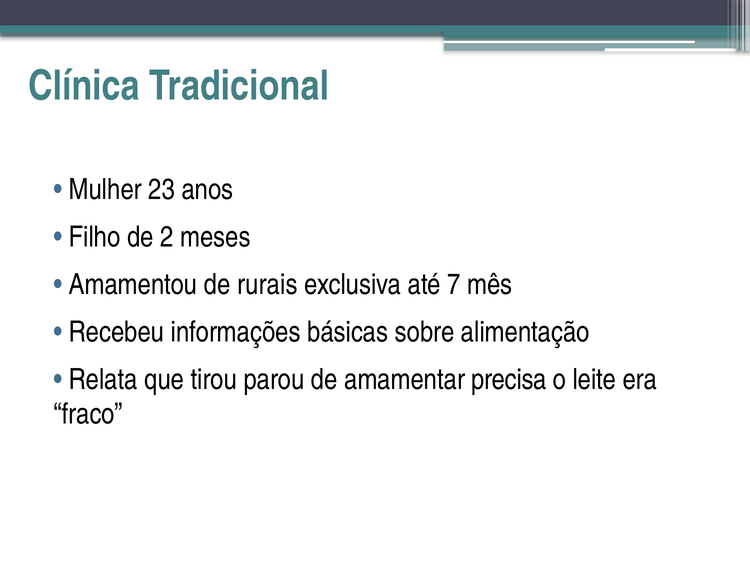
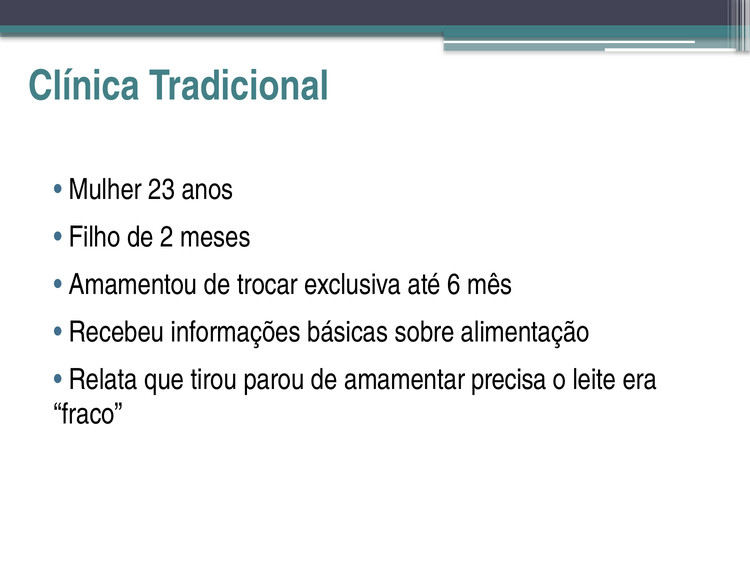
rurais: rurais -> trocar
7: 7 -> 6
